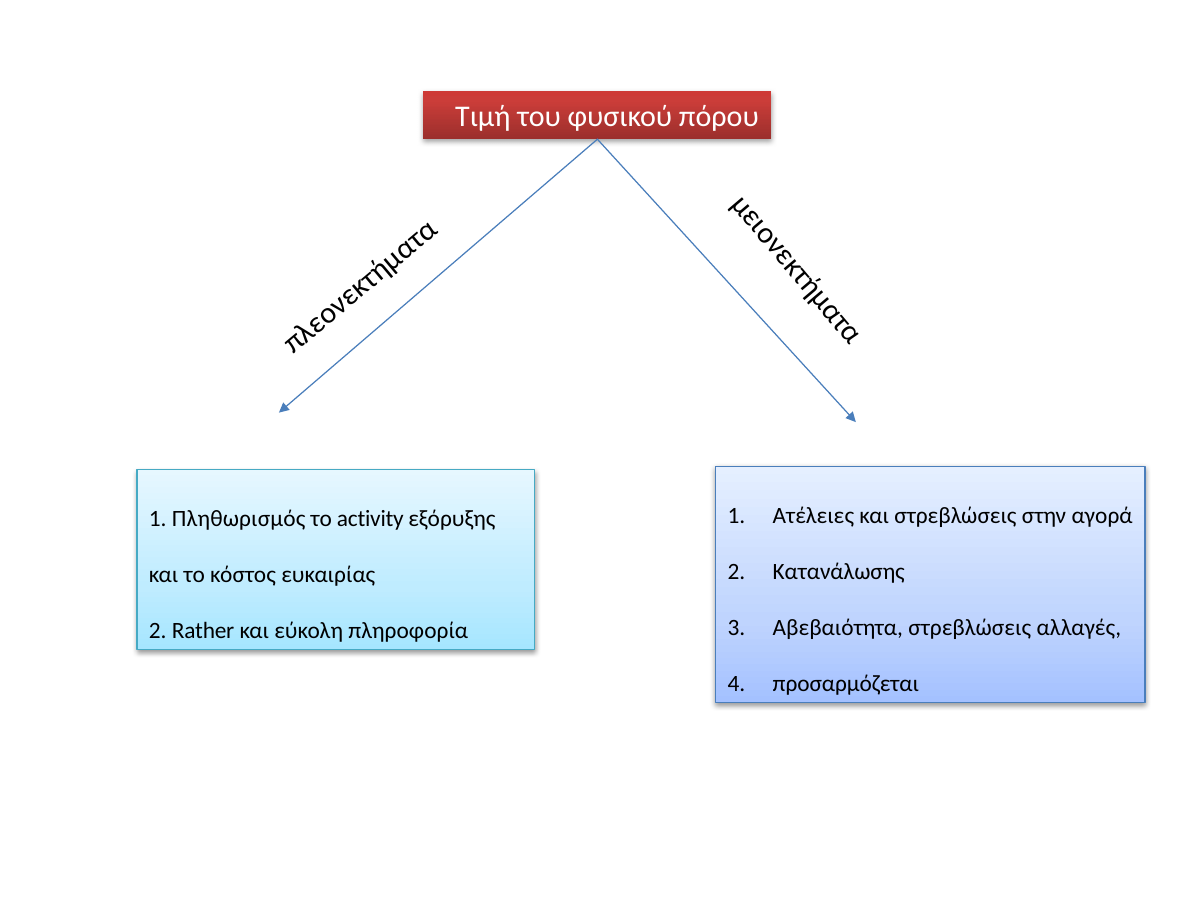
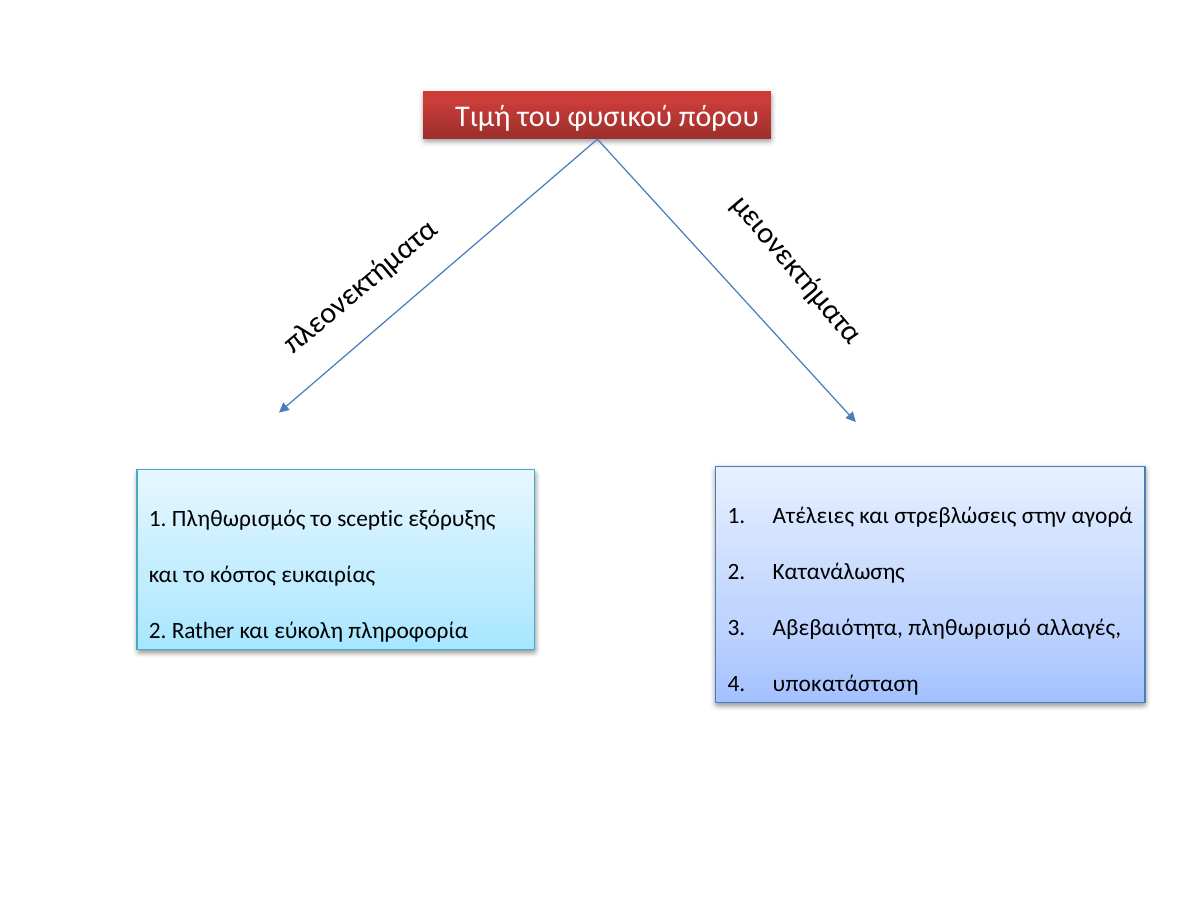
activity: activity -> sceptic
Αβεβαιότητα στρεβλώσεις: στρεβλώσεις -> πληθωρισμό
προσαρμόζεται: προσαρμόζεται -> υποκατάσταση
